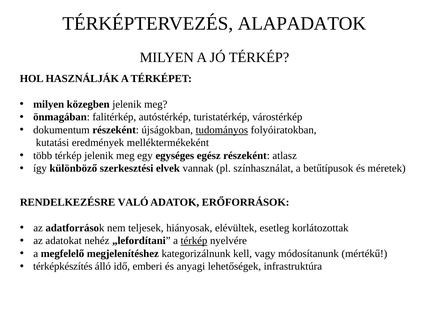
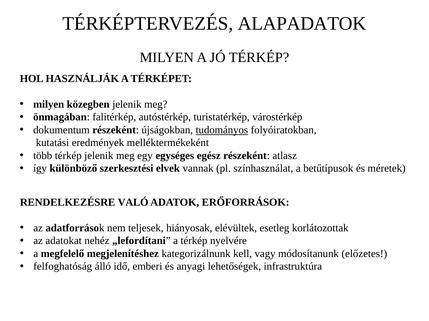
térkép at (194, 241) underline: present -> none
mértékű: mértékű -> előzetes
térképkészítés: térképkészítés -> felfoghatóság
